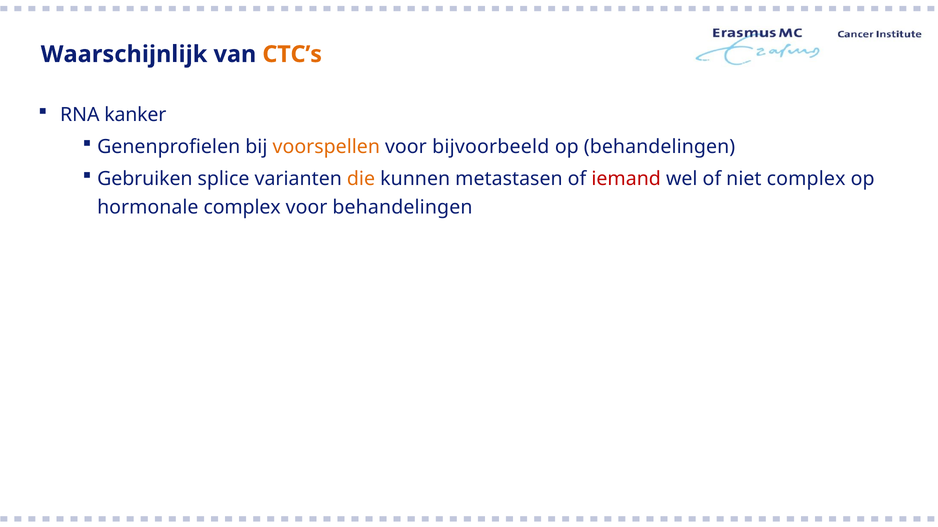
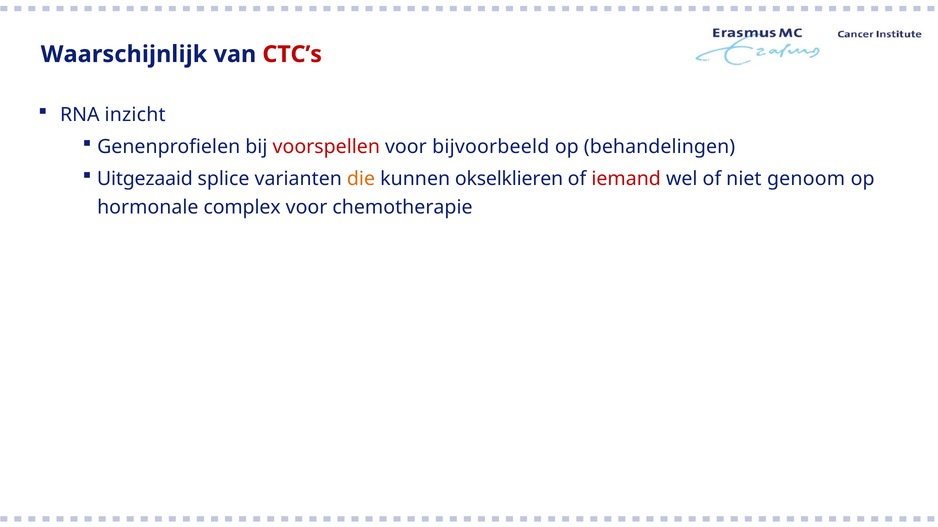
CTC’s colour: orange -> red
kanker: kanker -> inzicht
voorspellen colour: orange -> red
Gebruiken: Gebruiken -> Uitgezaaid
metastasen: metastasen -> okselklieren
niet complex: complex -> genoom
voor behandelingen: behandelingen -> chemotherapie
